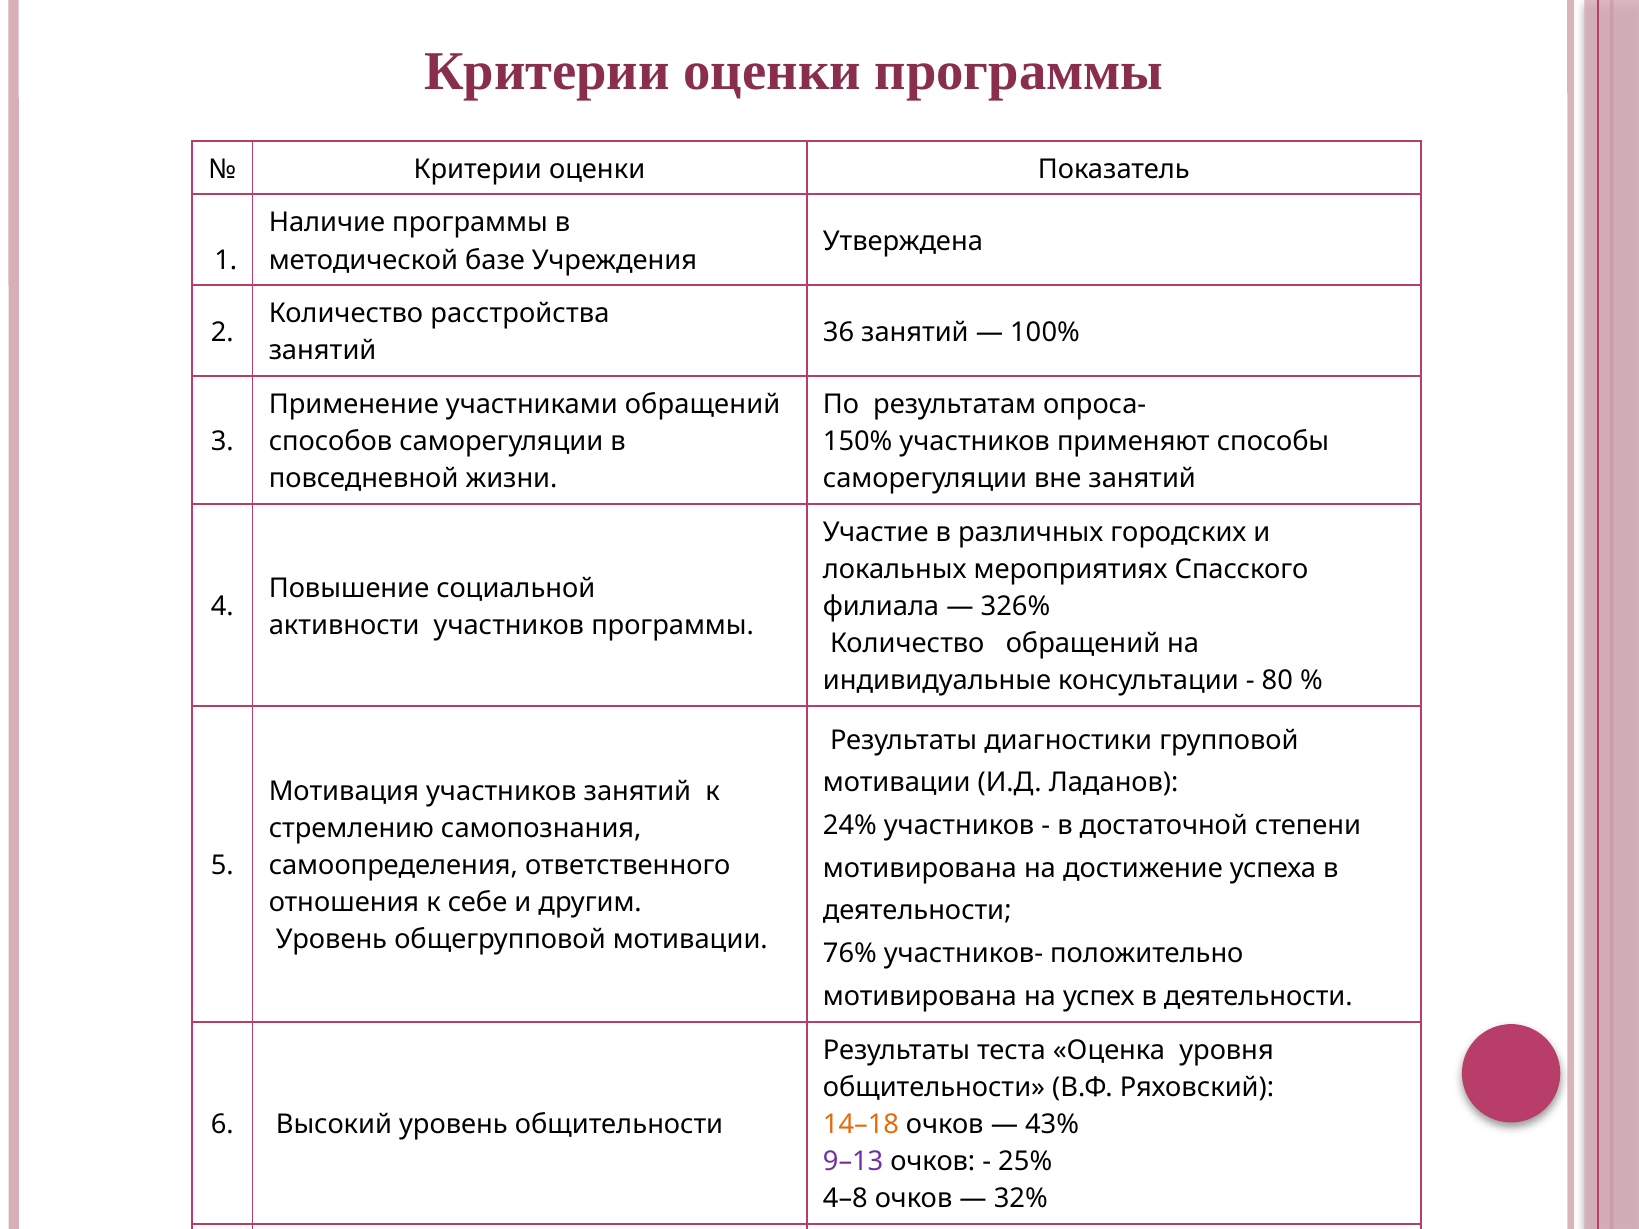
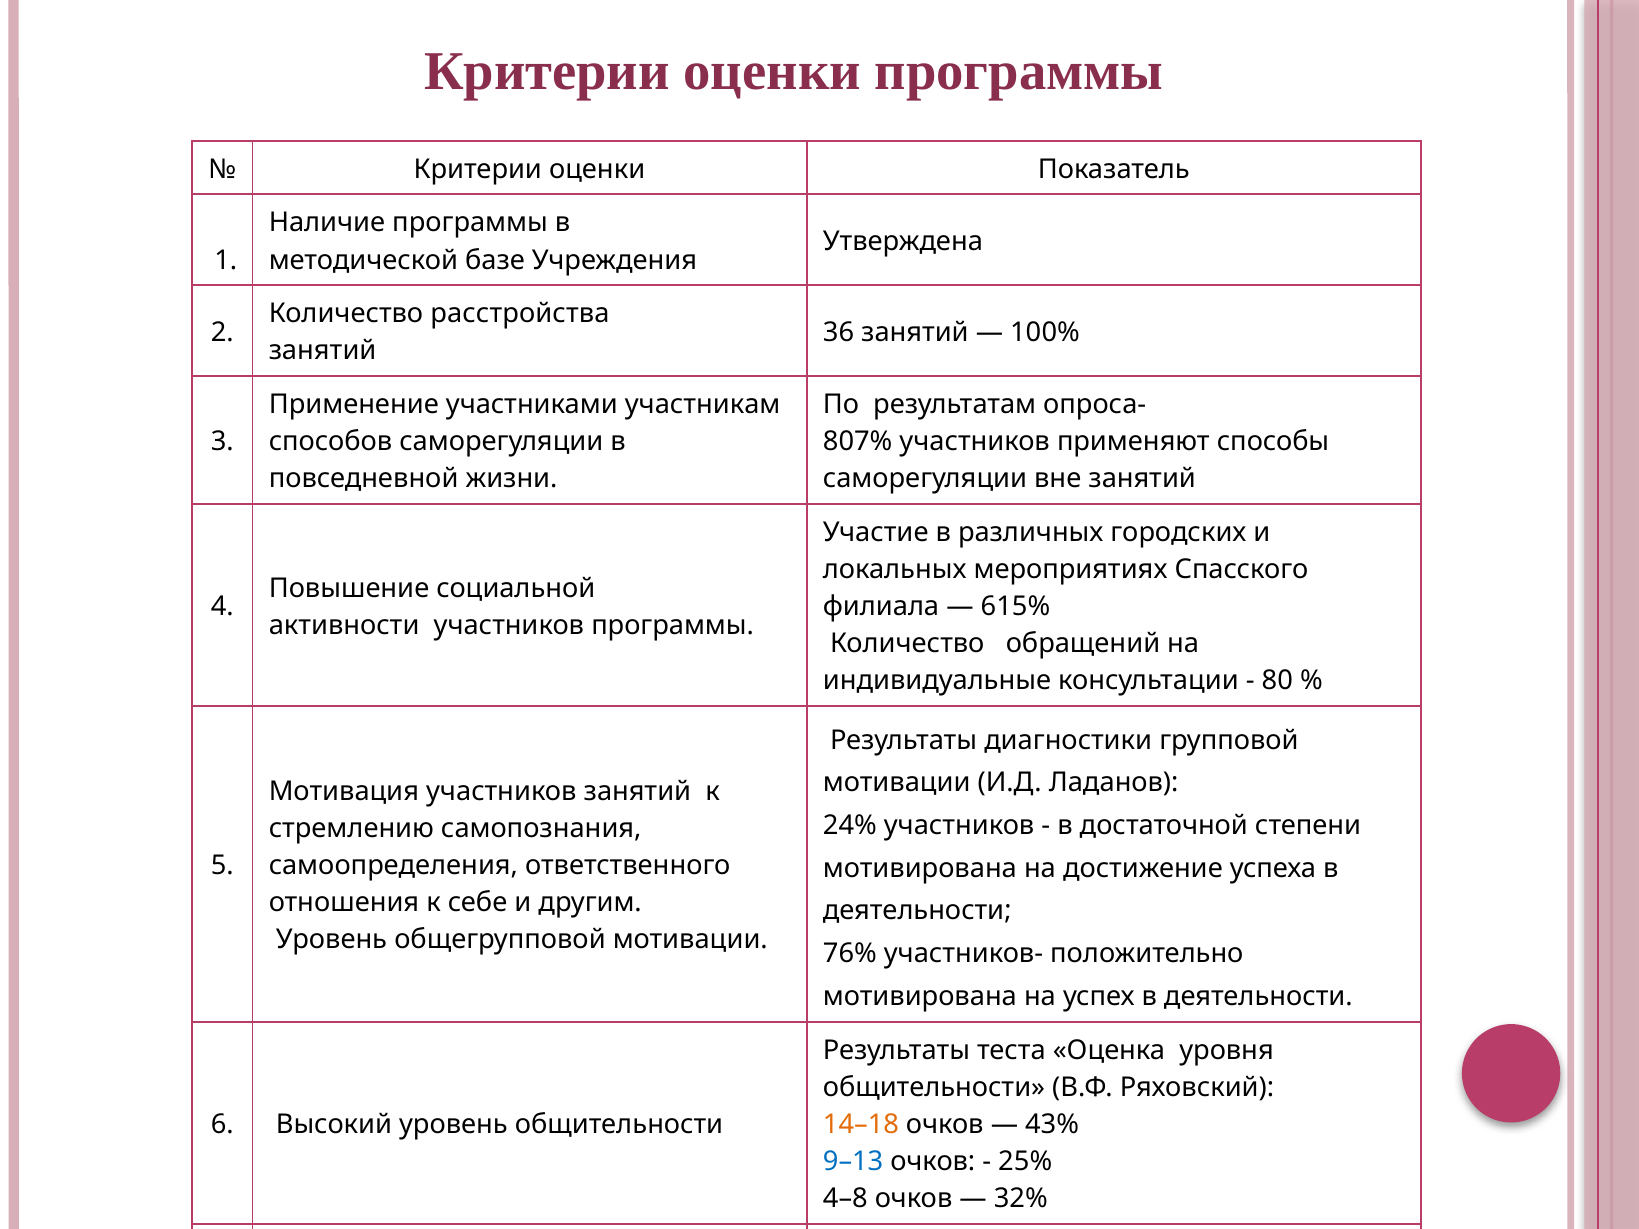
участниками обращений: обращений -> участникам
150%: 150% -> 807%
326%: 326% -> 615%
9–13 colour: purple -> blue
